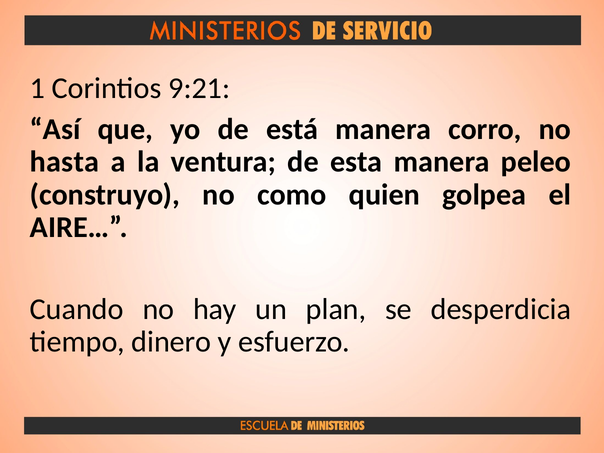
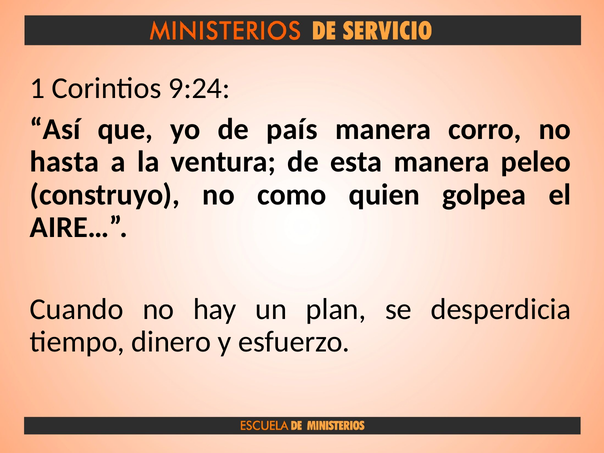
9:21: 9:21 -> 9:24
está: está -> país
